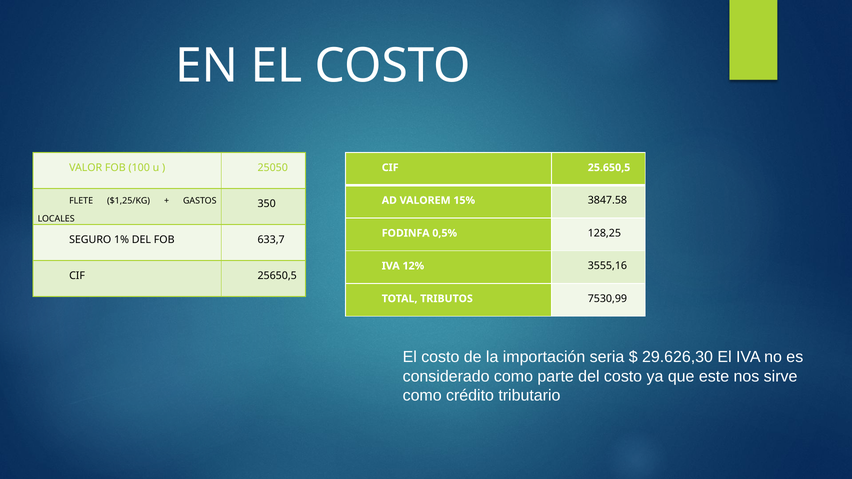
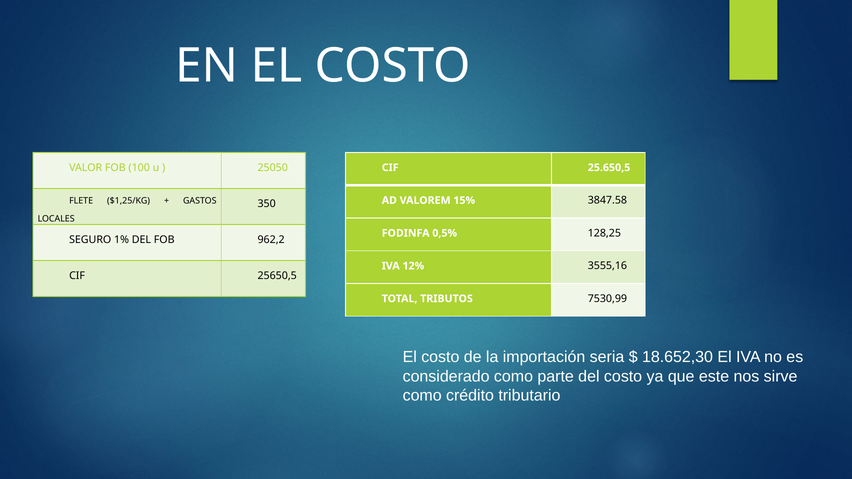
633,7: 633,7 -> 962,2
29.626,30: 29.626,30 -> 18.652,30
